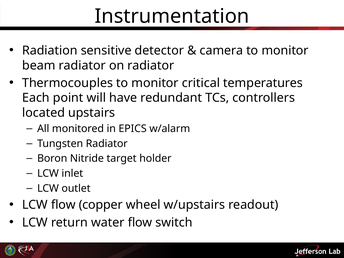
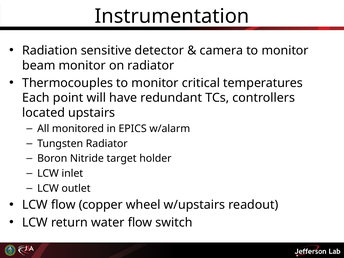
beam radiator: radiator -> monitor
